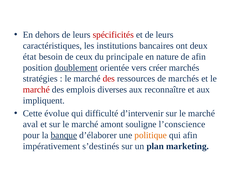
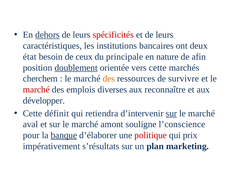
dehors underline: none -> present
vers créer: créer -> cette
stratégies: stratégies -> cherchem
des at (109, 79) colour: red -> orange
de marchés: marchés -> survivre
impliquent: impliquent -> développer
évolue: évolue -> définit
difficulté: difficulté -> retiendra
sur at (171, 113) underline: none -> present
politique colour: orange -> red
qui afin: afin -> prix
s’destinés: s’destinés -> s’résultats
